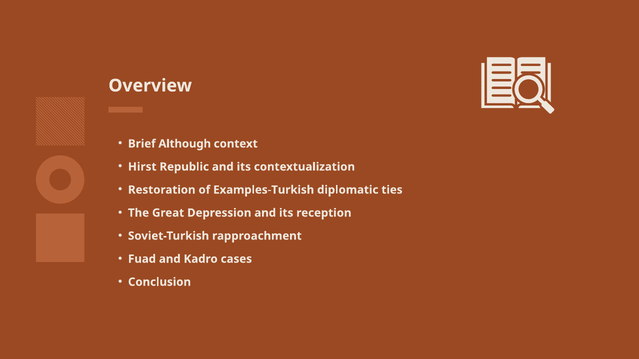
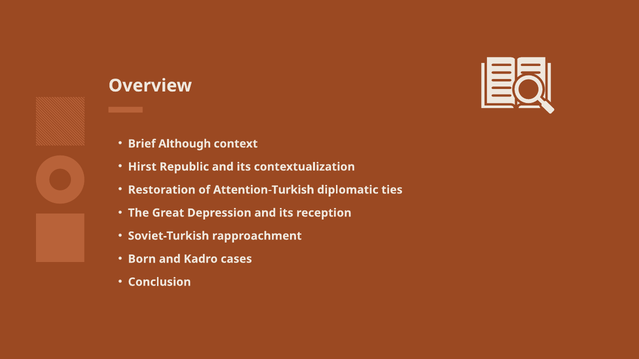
Examples-Turkish: Examples-Turkish -> Attention-Turkish
Fuad: Fuad -> Born
